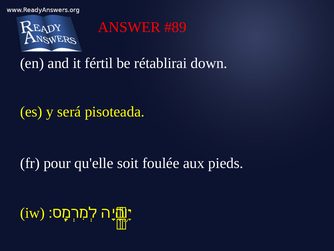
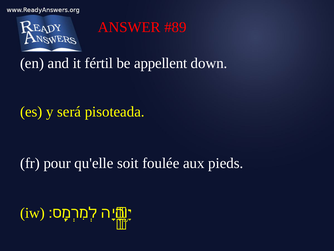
rétablirai: rétablirai -> appellent
